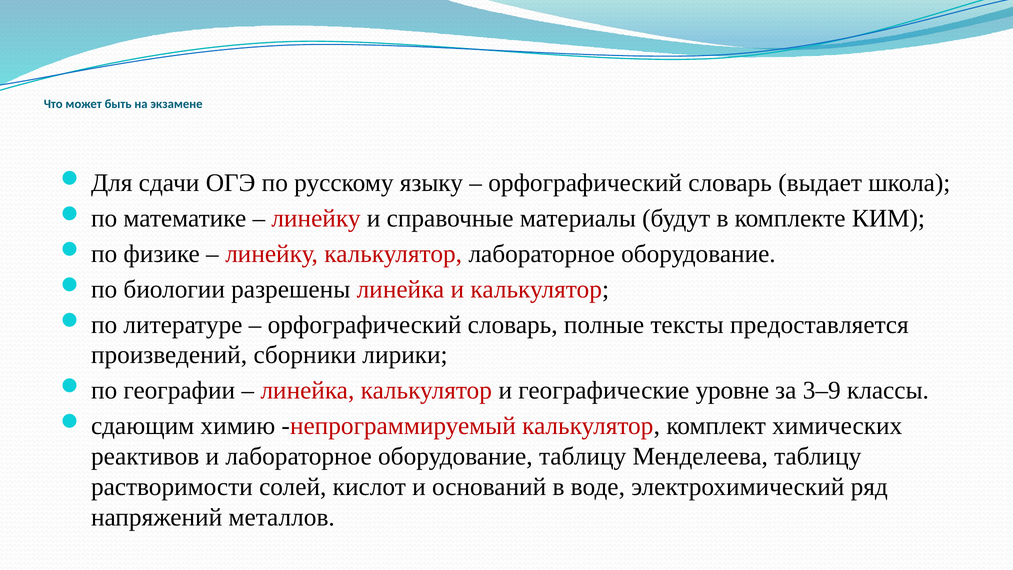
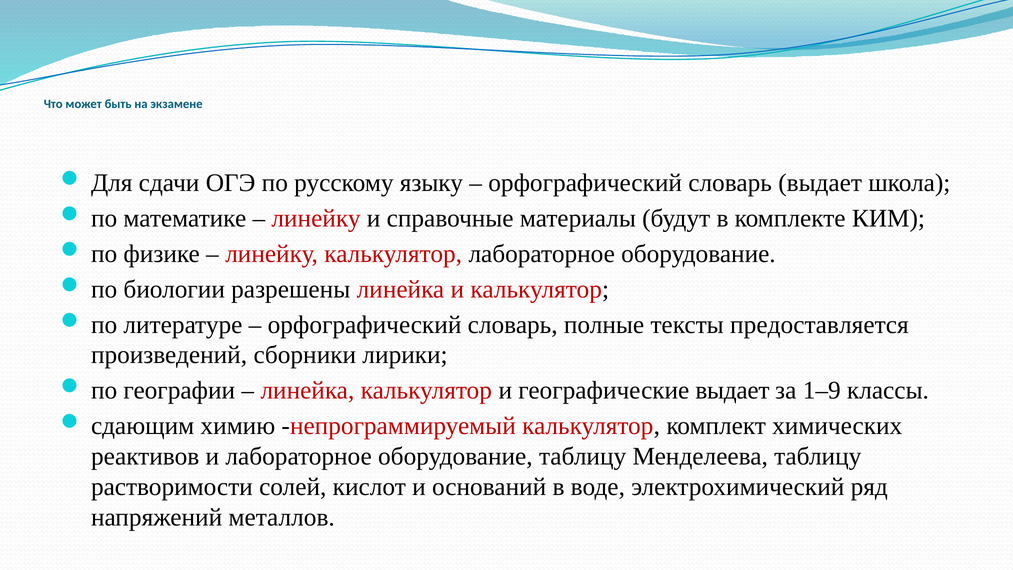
географические уровне: уровне -> выдает
3–9: 3–9 -> 1–9
